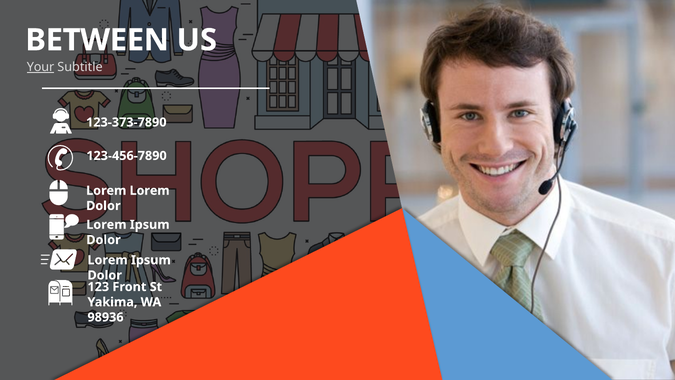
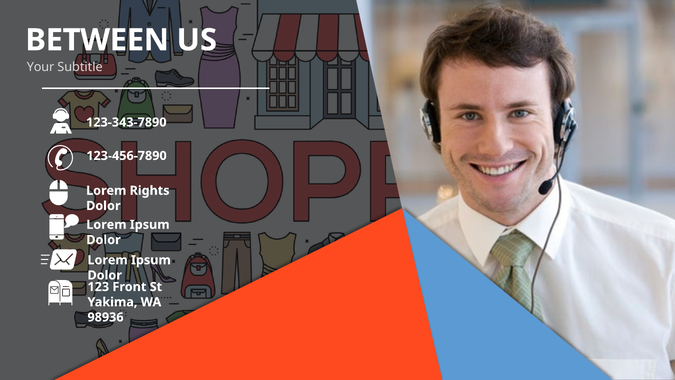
Your underline: present -> none
123-373-7890: 123-373-7890 -> 123-343-7890
Lorem Lorem: Lorem -> Rights
